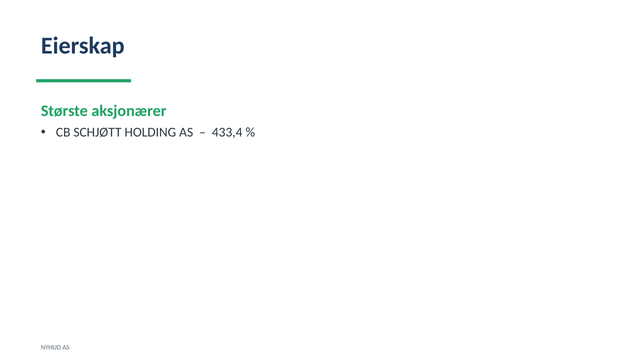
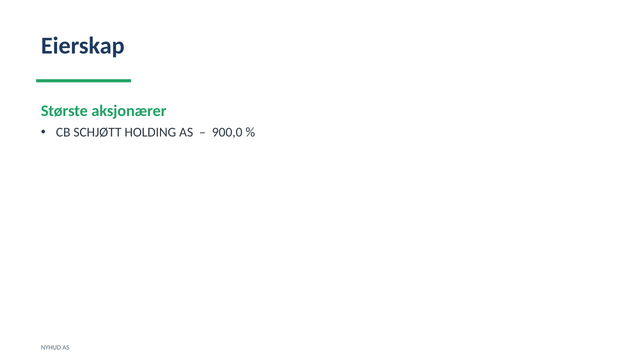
433,4: 433,4 -> 900,0
